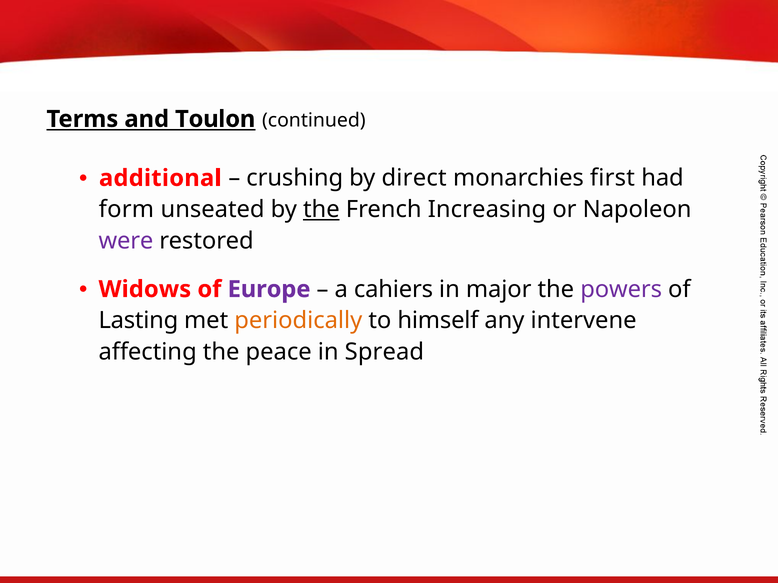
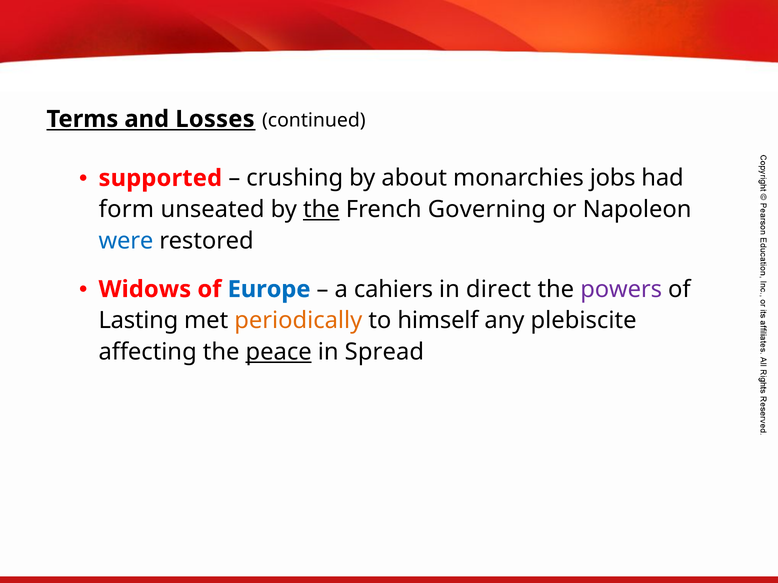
Toulon: Toulon -> Losses
additional: additional -> supported
direct: direct -> about
first: first -> jobs
Increasing: Increasing -> Governing
were colour: purple -> blue
Europe colour: purple -> blue
major: major -> direct
intervene: intervene -> plebiscite
peace underline: none -> present
